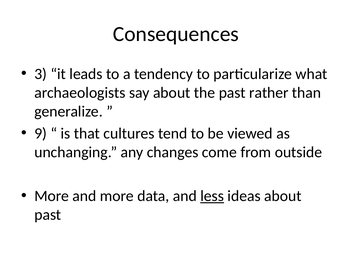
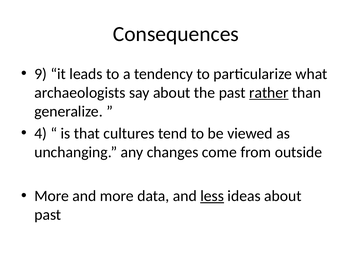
3: 3 -> 9
rather underline: none -> present
9: 9 -> 4
